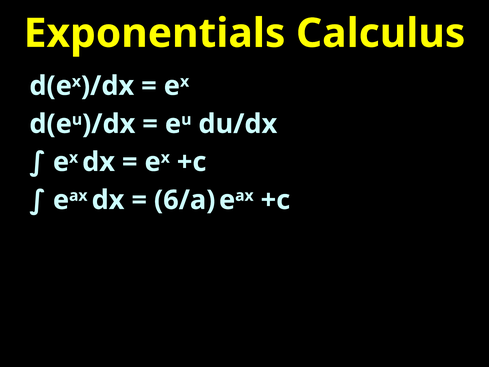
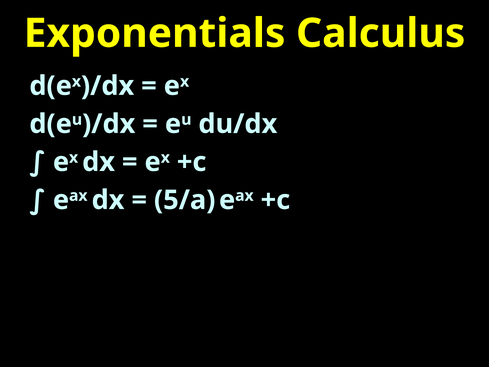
6/a: 6/a -> 5/a
